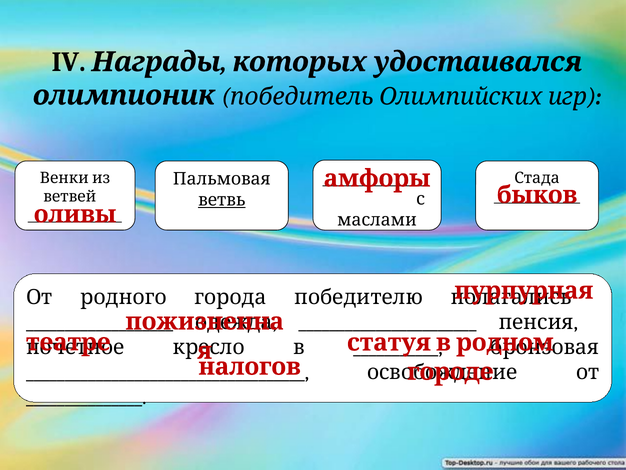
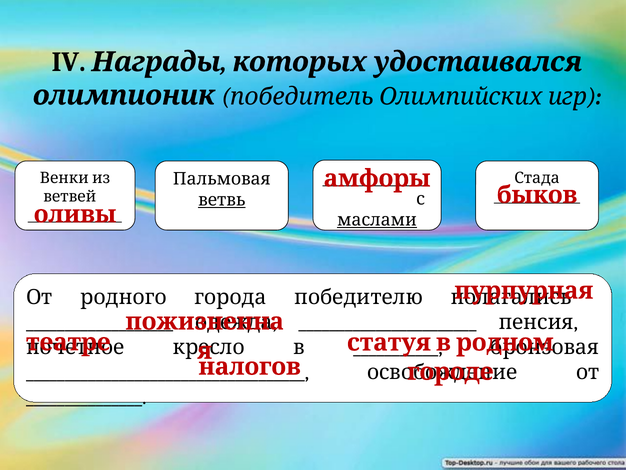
маслами underline: none -> present
